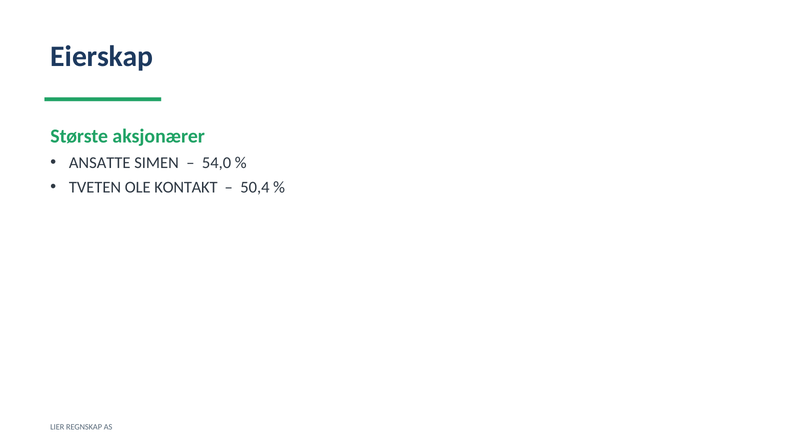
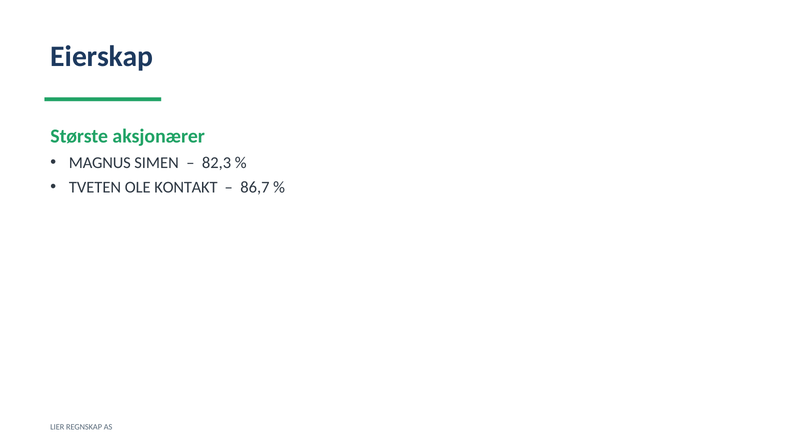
ANSATTE: ANSATTE -> MAGNUS
54,0: 54,0 -> 82,3
50,4: 50,4 -> 86,7
